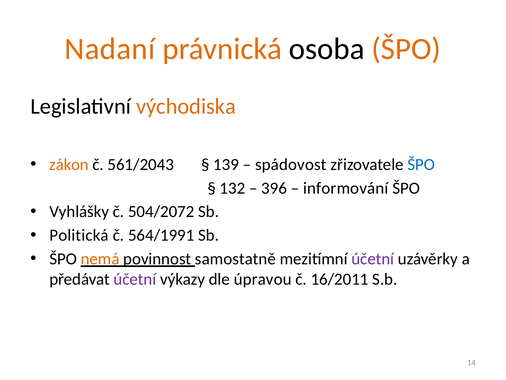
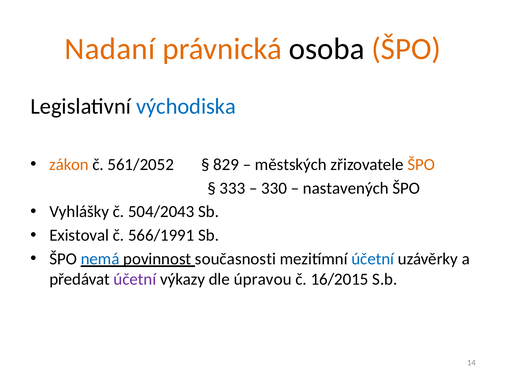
východiska colour: orange -> blue
561/2043: 561/2043 -> 561/2052
139: 139 -> 829
spádovost: spádovost -> městských
ŠPO at (421, 164) colour: blue -> orange
132: 132 -> 333
396: 396 -> 330
informování: informování -> nastavených
504/2072: 504/2072 -> 504/2043
Politická: Politická -> Existoval
564/1991: 564/1991 -> 566/1991
nemá colour: orange -> blue
samostatně: samostatně -> současnosti
účetní at (373, 259) colour: purple -> blue
16/2011: 16/2011 -> 16/2015
